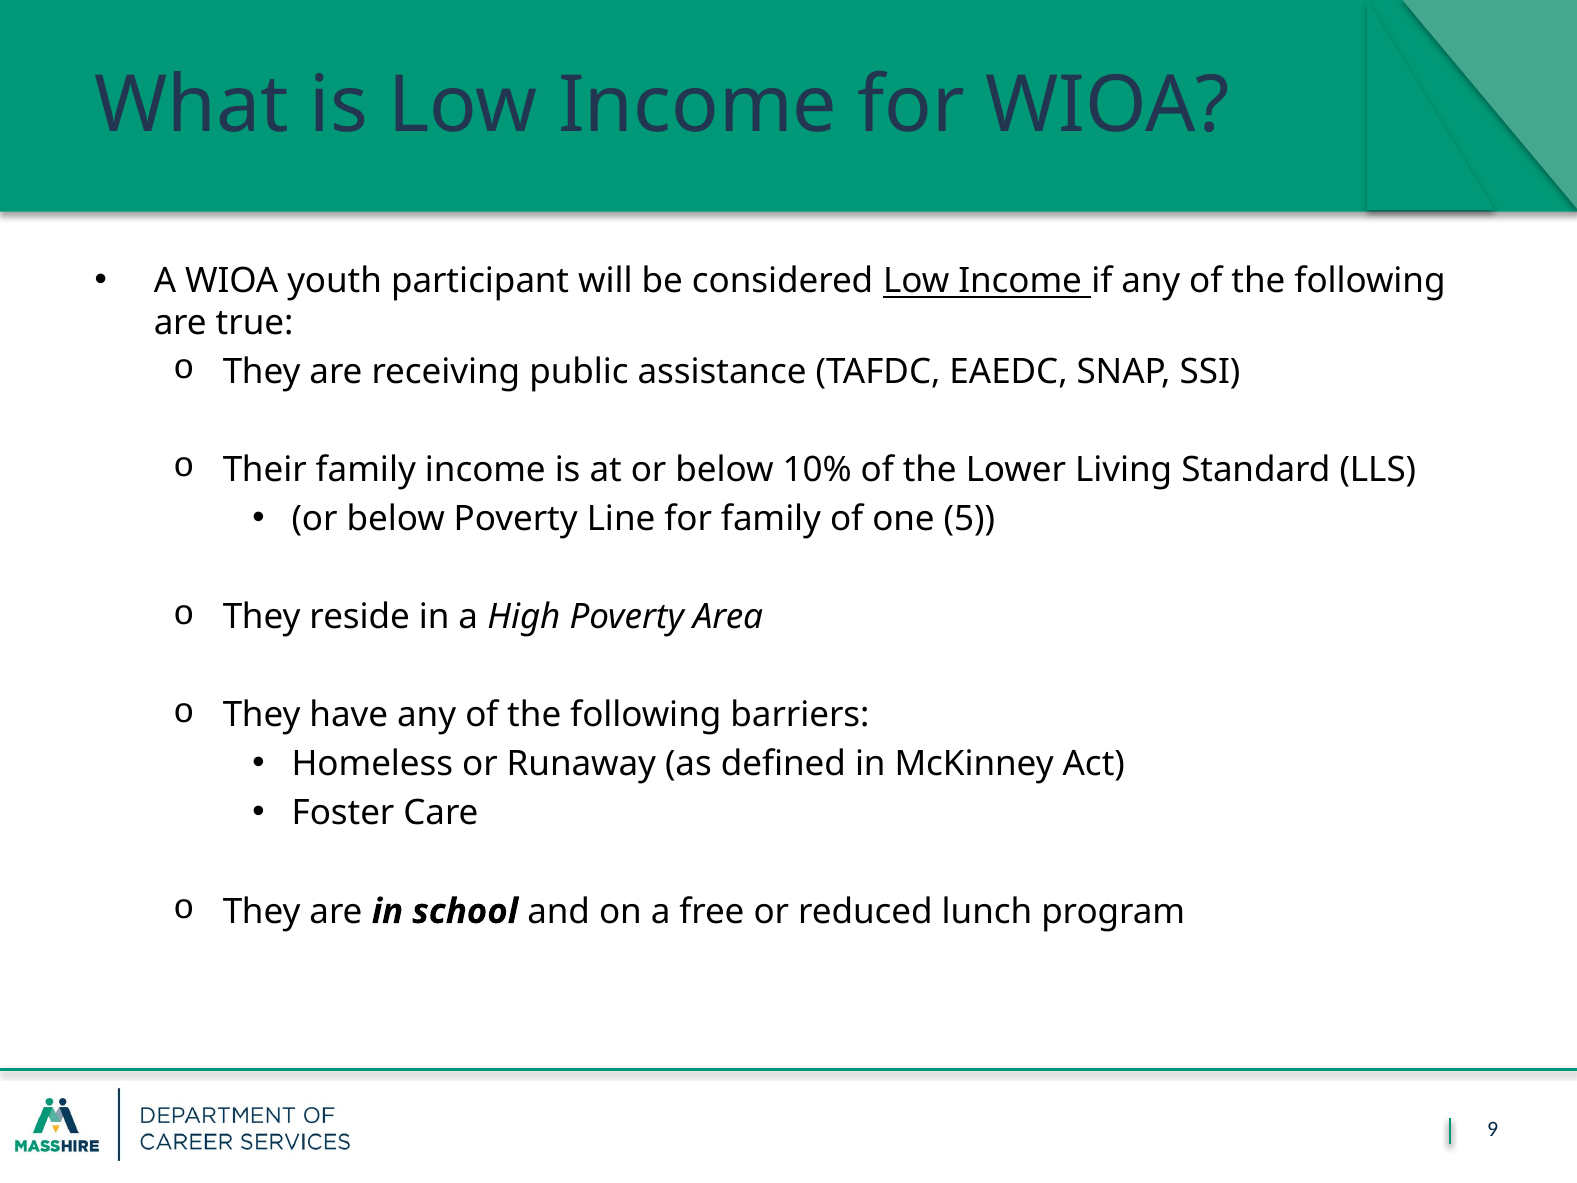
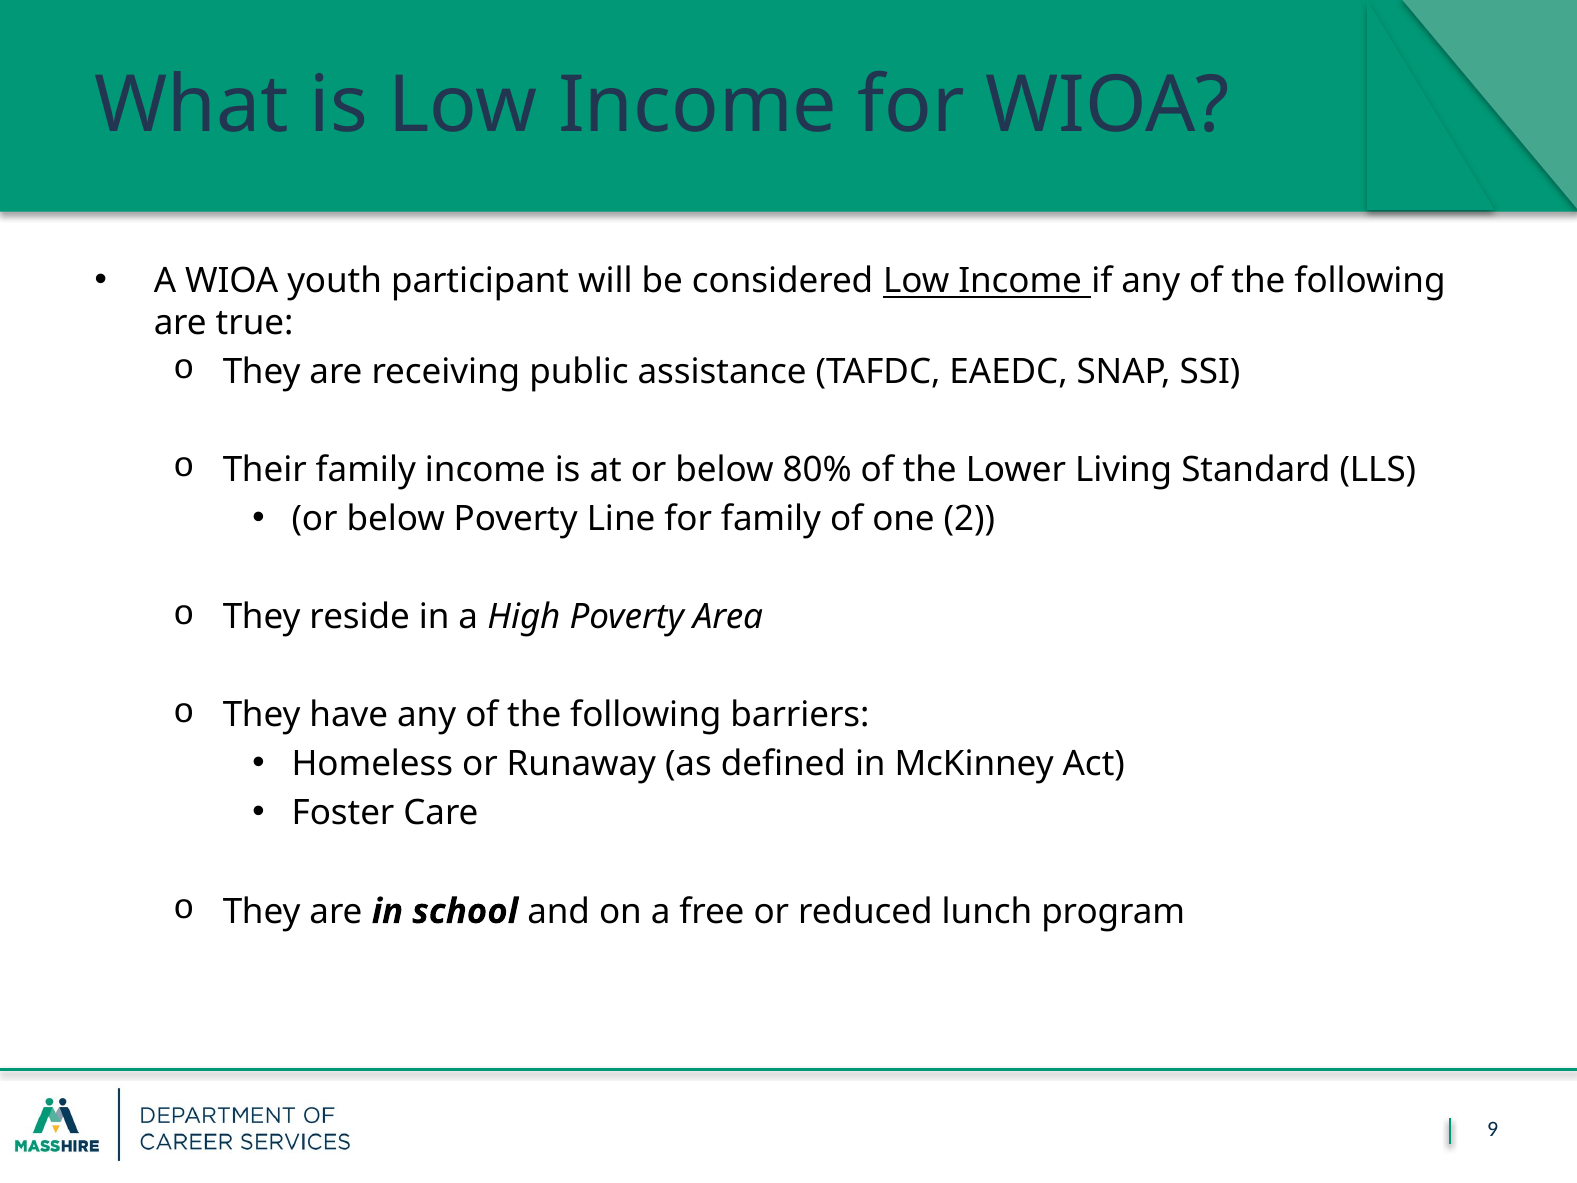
10%: 10% -> 80%
5: 5 -> 2
